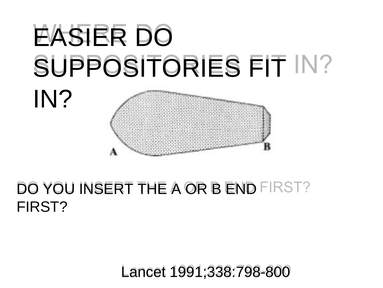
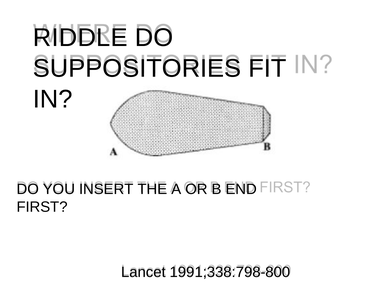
EASIER: EASIER -> RIDDLE
